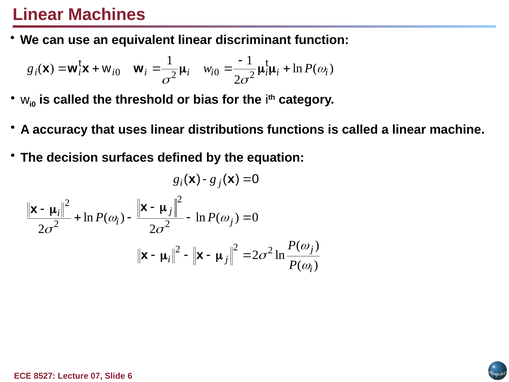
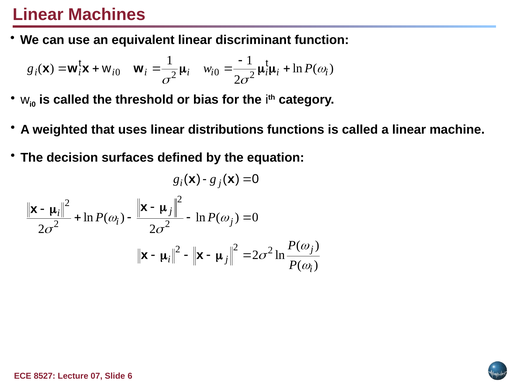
accuracy: accuracy -> weighted
